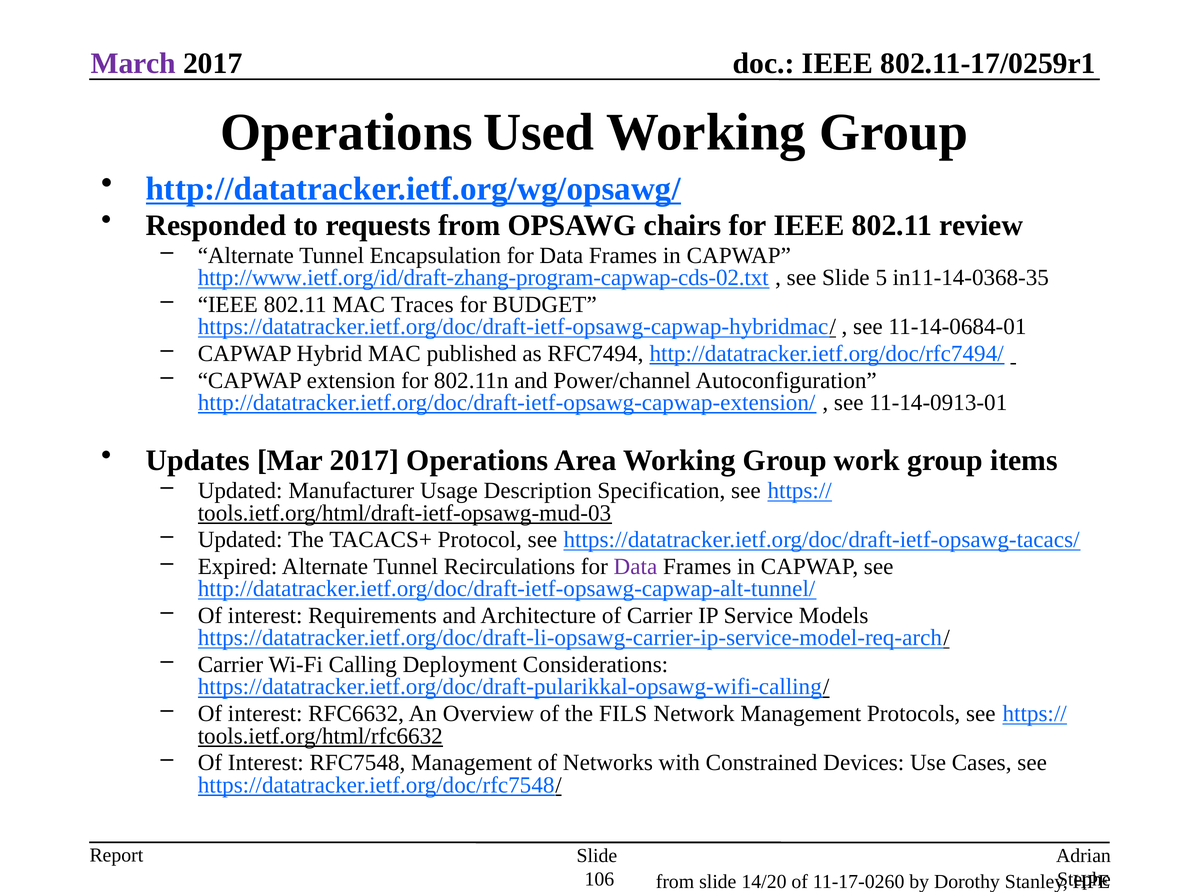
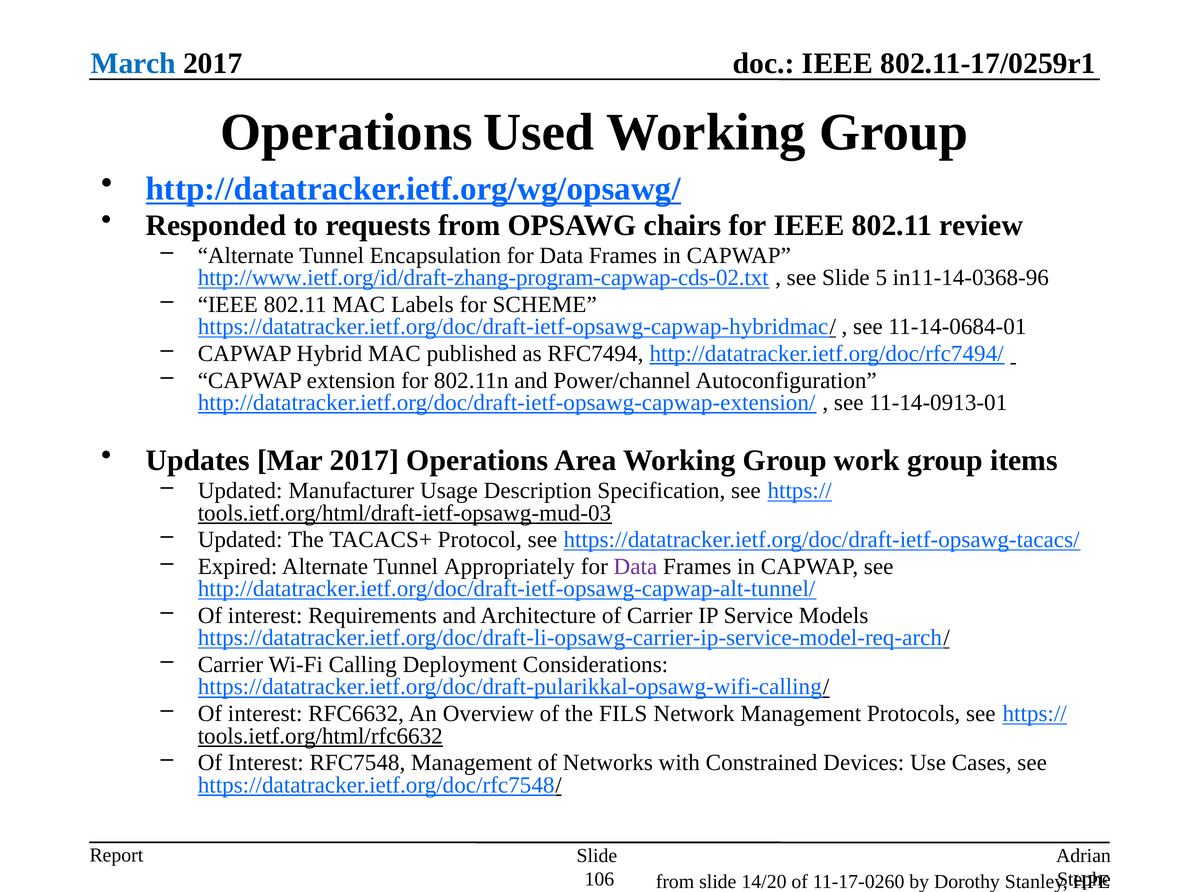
March colour: purple -> blue
in11-14-0368-35: in11-14-0368-35 -> in11-14-0368-96
Traces: Traces -> Labels
BUDGET: BUDGET -> SCHEME
Recirculations: Recirculations -> Appropriately
